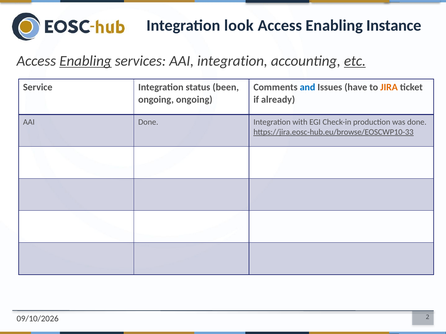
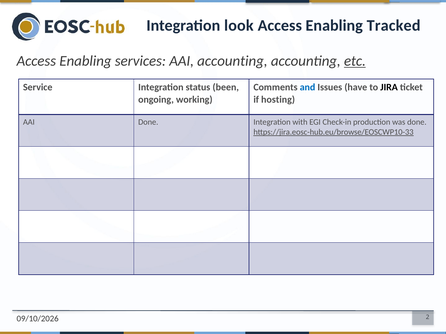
Instance: Instance -> Tracked
Enabling at (85, 61) underline: present -> none
AAI integration: integration -> accounting
JIRA colour: orange -> black
ongoing ongoing: ongoing -> working
already: already -> hosting
